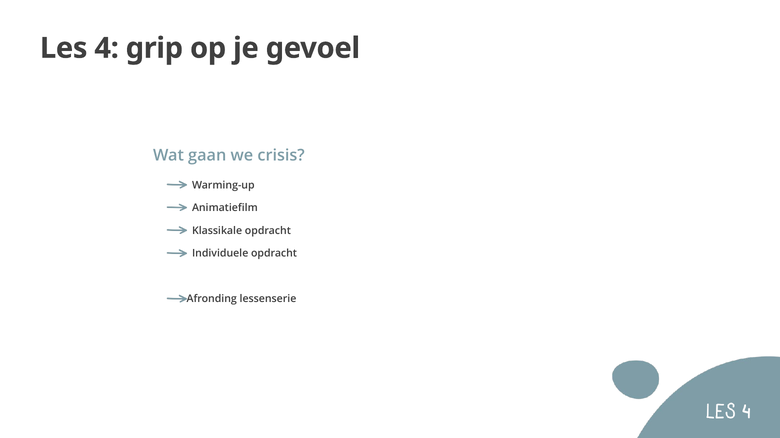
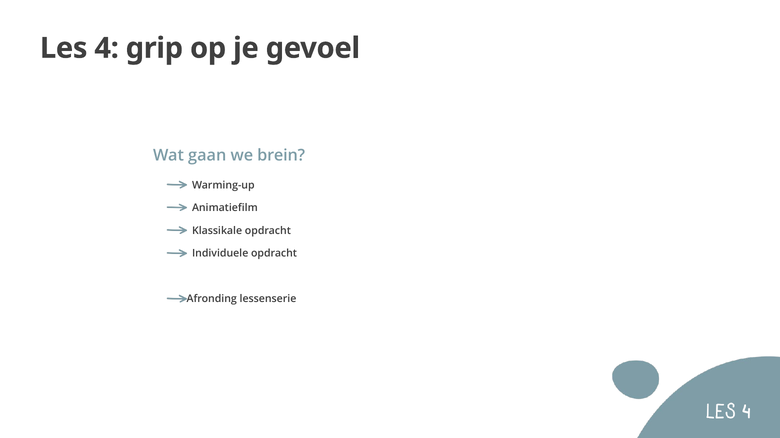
crisis: crisis -> brein
